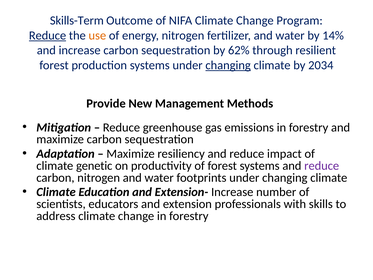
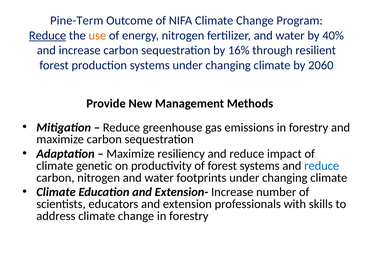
Skills-Term: Skills-Term -> Pine-Term
14%: 14% -> 40%
62%: 62% -> 16%
changing at (228, 65) underline: present -> none
2034: 2034 -> 2060
reduce at (322, 166) colour: purple -> blue
